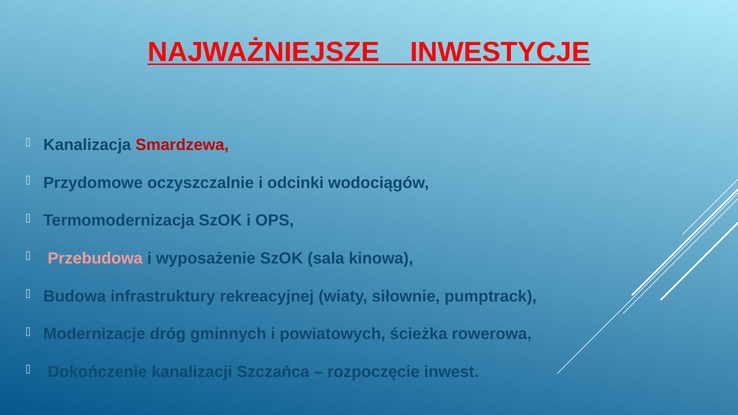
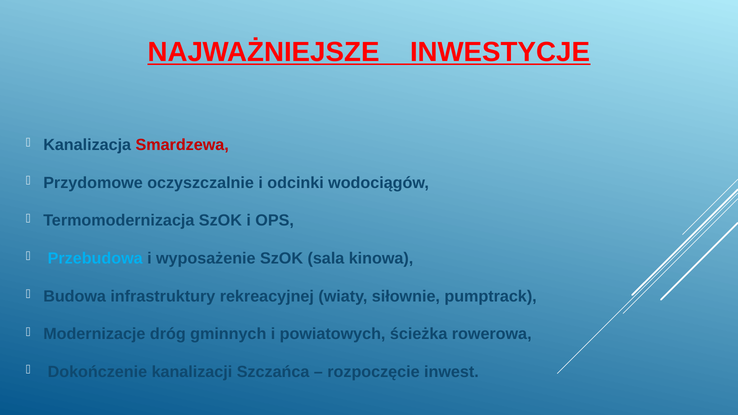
Przebudowa colour: pink -> light blue
